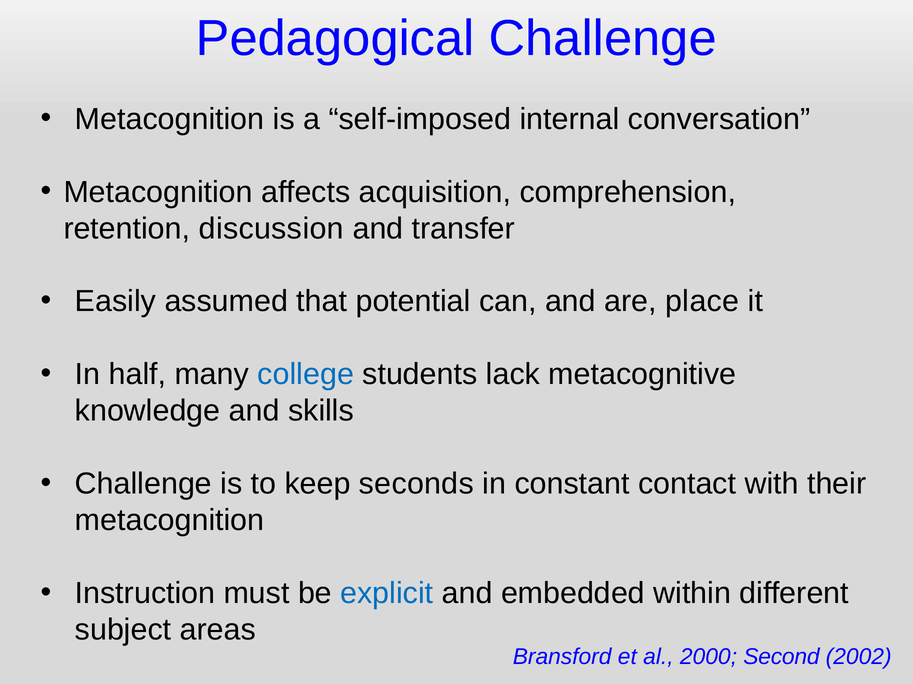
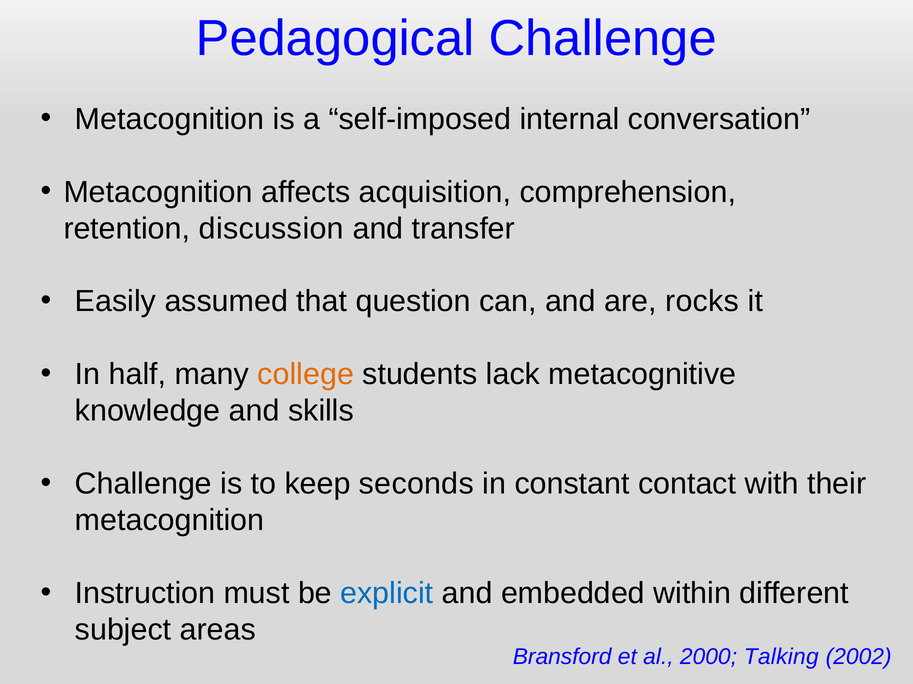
potential: potential -> question
place: place -> rocks
college colour: blue -> orange
Second: Second -> Talking
